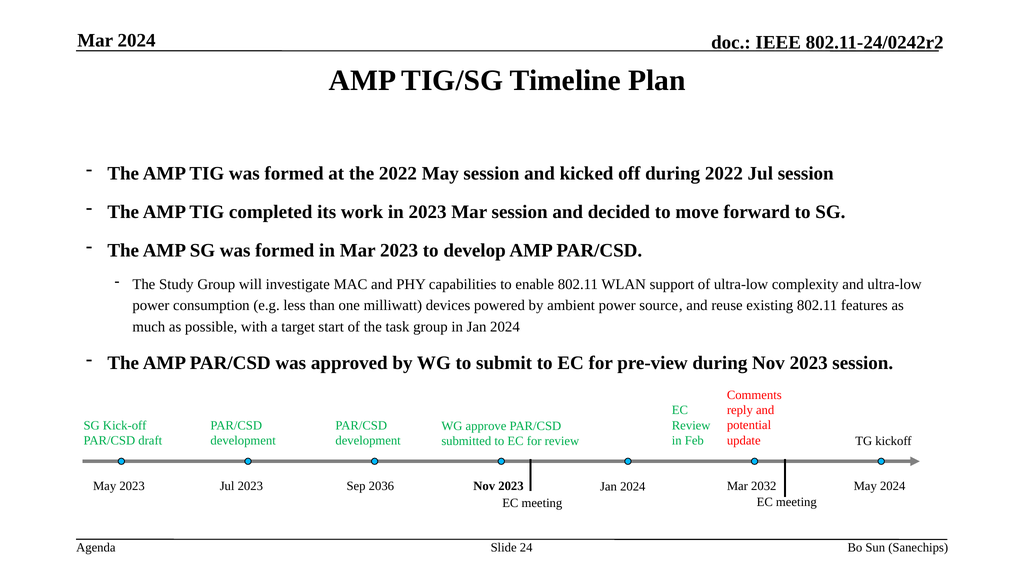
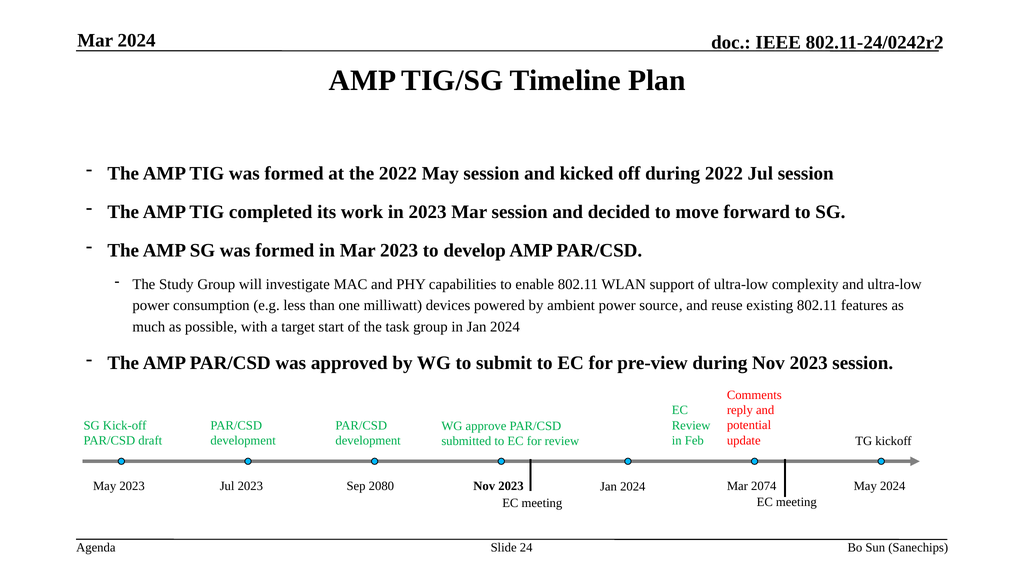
2036: 2036 -> 2080
2032: 2032 -> 2074
